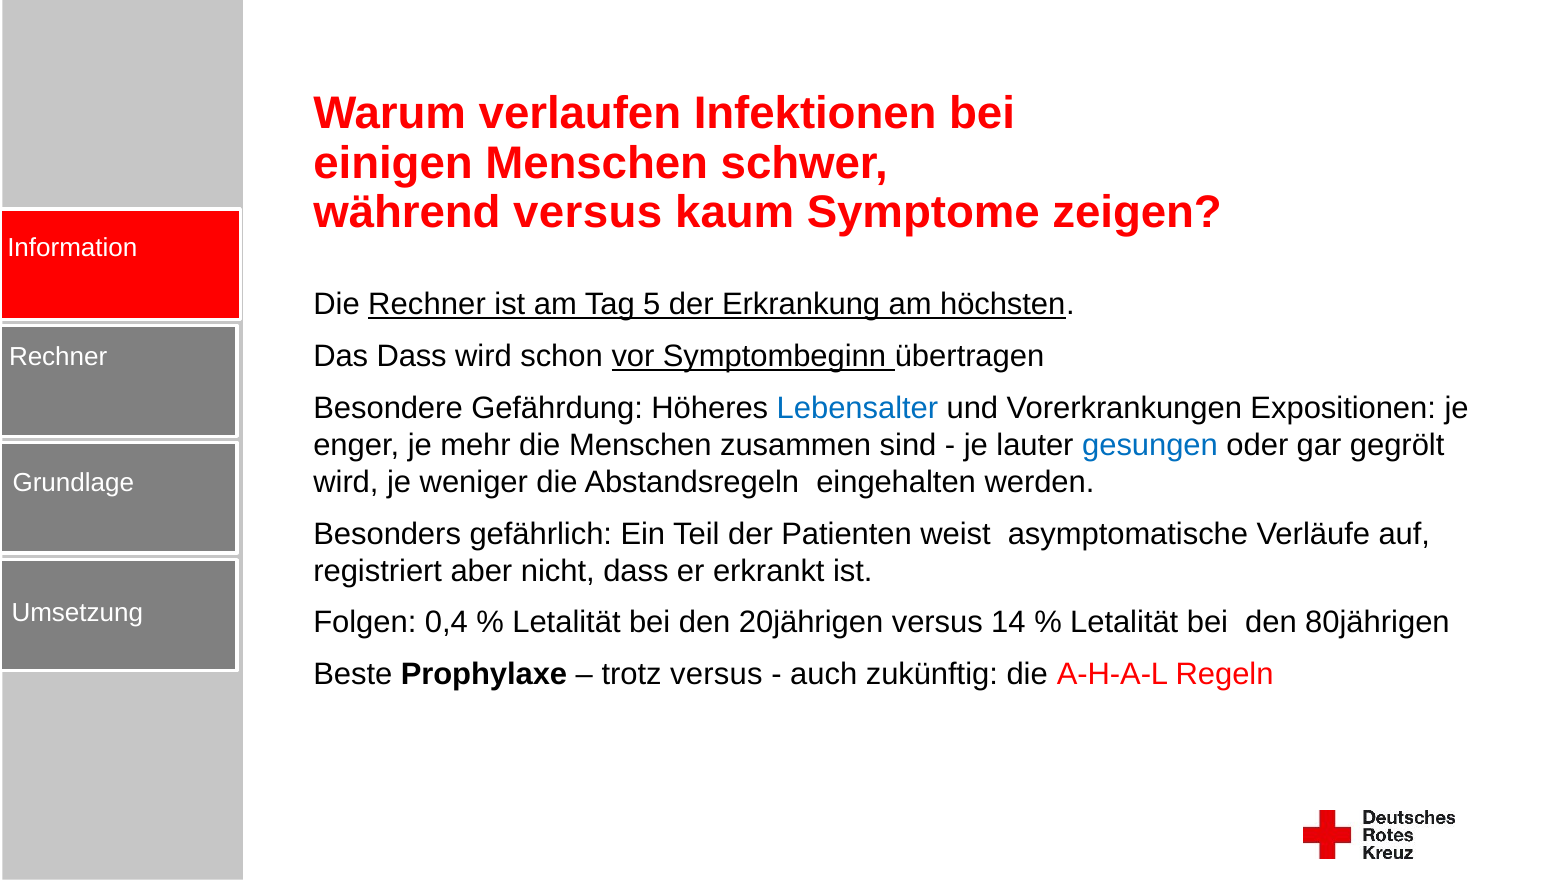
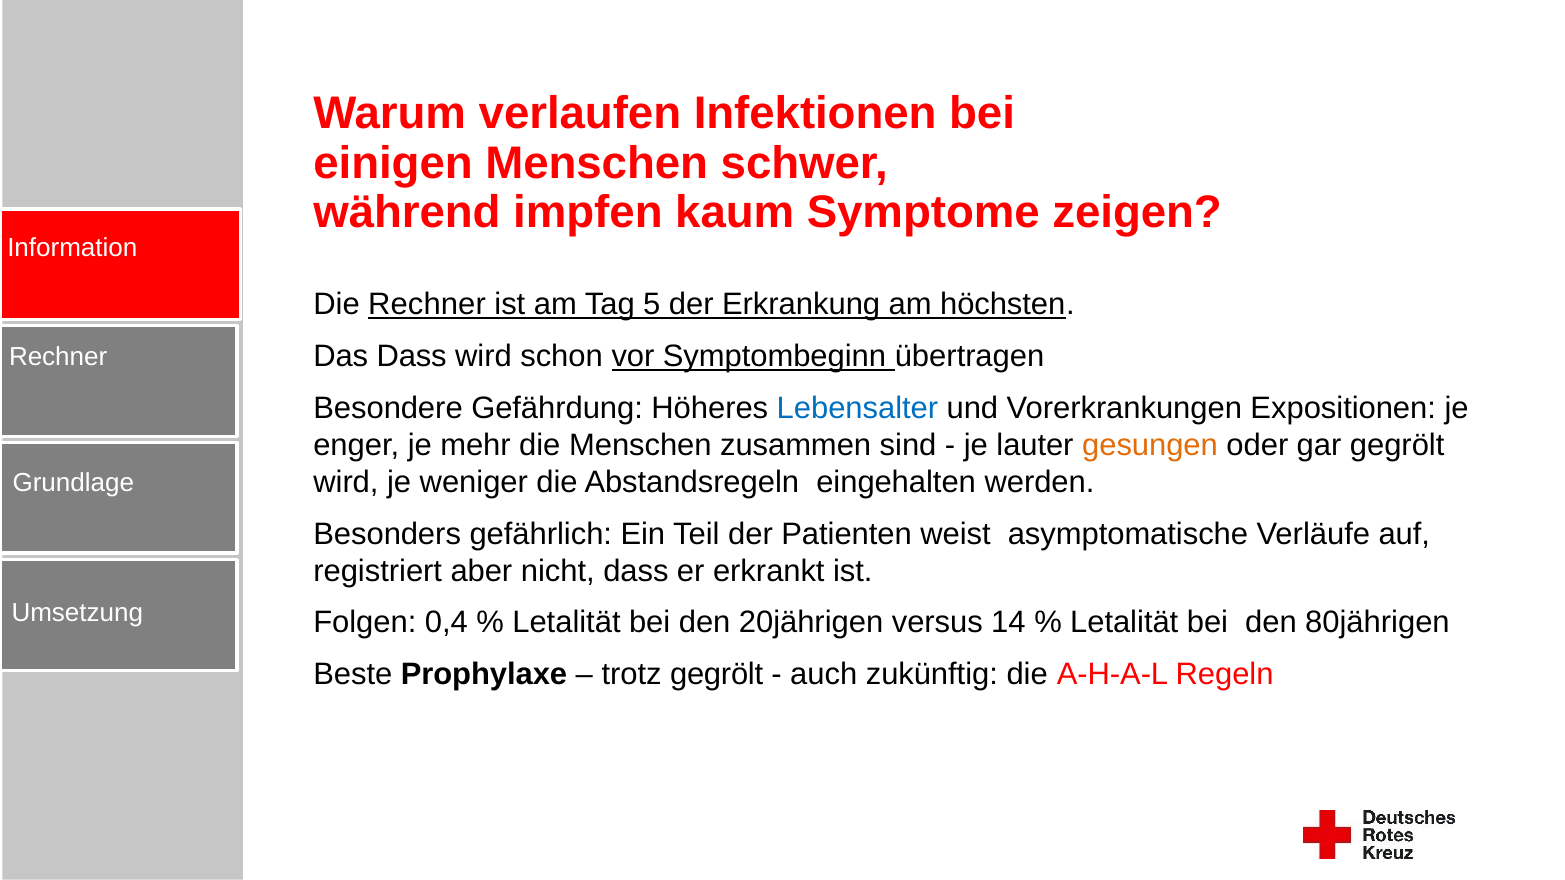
während versus: versus -> impfen
gesungen colour: blue -> orange
trotz versus: versus -> gegrölt
